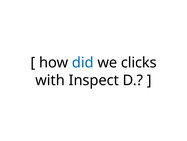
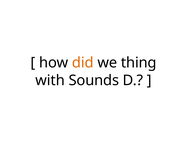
did colour: blue -> orange
clicks: clicks -> thing
Inspect: Inspect -> Sounds
